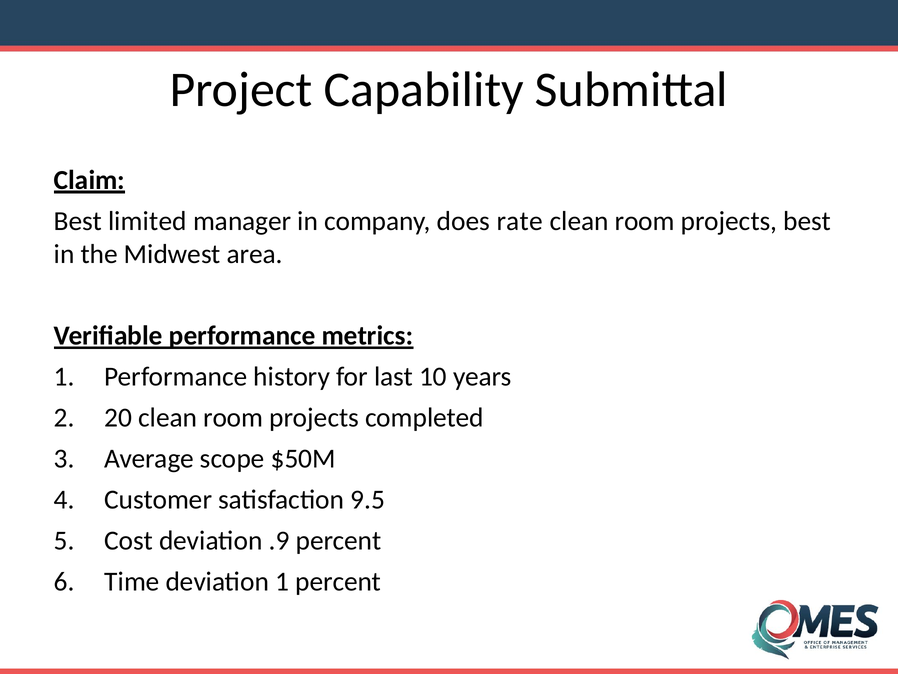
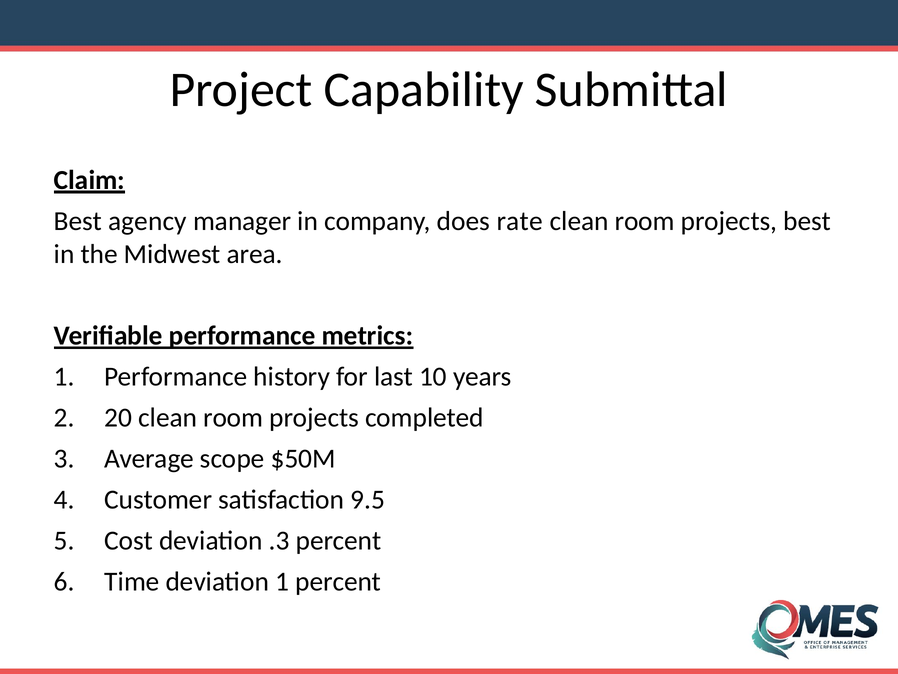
limited: limited -> agency
.9: .9 -> .3
